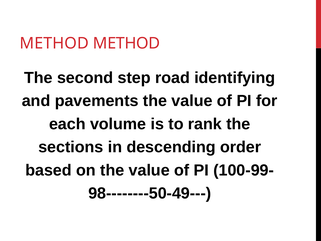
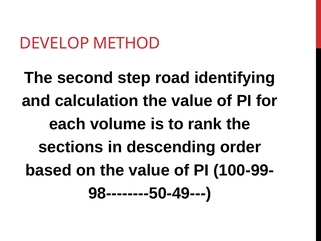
METHOD at (54, 43): METHOD -> DEVELOP
pavements: pavements -> calculation
